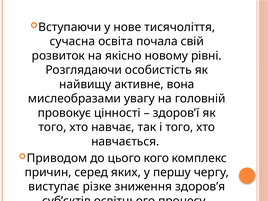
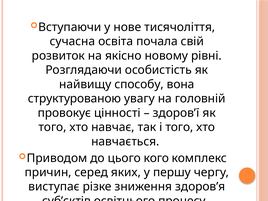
активне: активне -> способу
мислеобразами: мислеобразами -> структурованою
